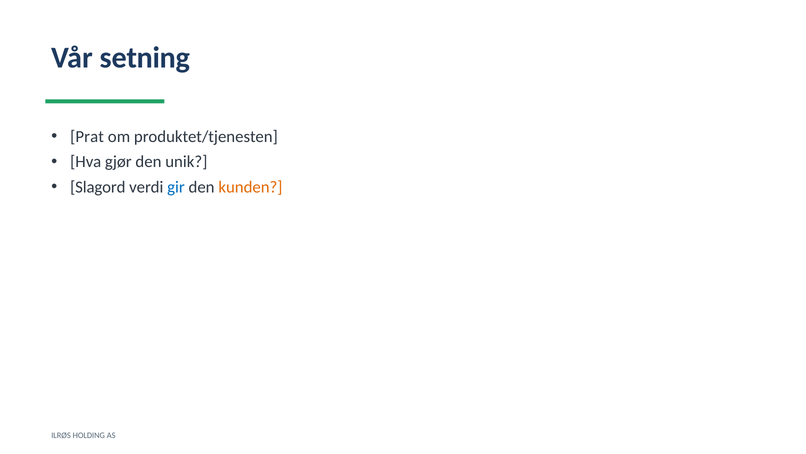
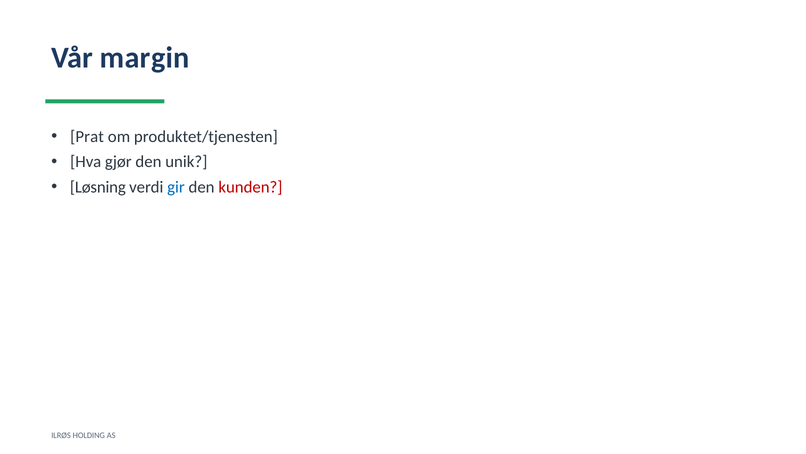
setning: setning -> margin
Slagord: Slagord -> Løsning
kunden colour: orange -> red
